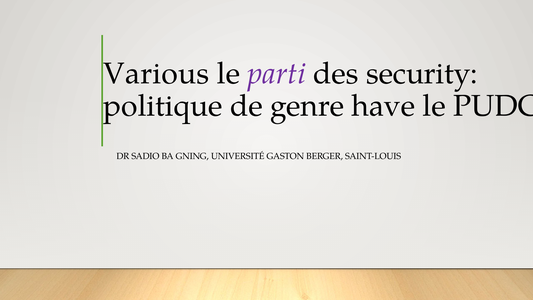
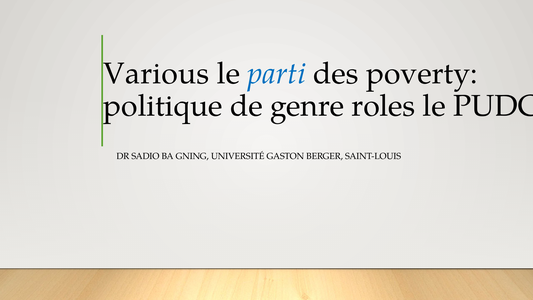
parti colour: purple -> blue
security: security -> poverty
have: have -> roles
